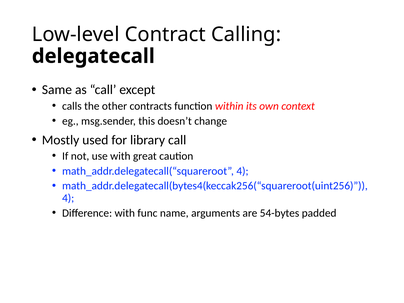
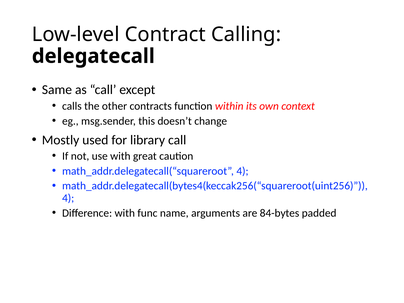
54-bytes: 54-bytes -> 84-bytes
